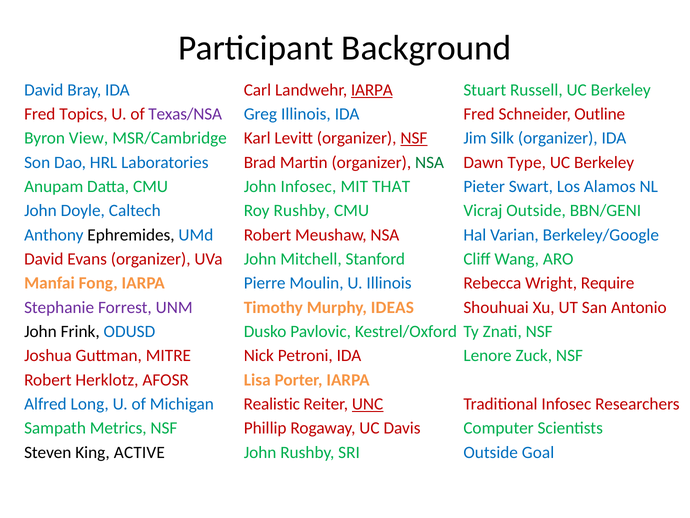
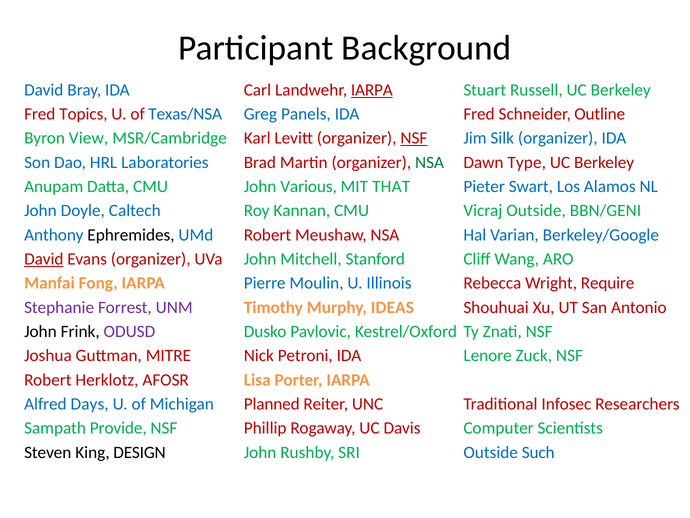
Texas/NSA colour: purple -> blue
Greg Illinois: Illinois -> Panels
John Infosec: Infosec -> Various
Roy Rushby: Rushby -> Kannan
David at (44, 259) underline: none -> present
ODUSD colour: blue -> purple
Long: Long -> Days
Realistic: Realistic -> Planned
UNC underline: present -> none
Metrics: Metrics -> Provide
ACTIVE: ACTIVE -> DESIGN
Goal: Goal -> Such
